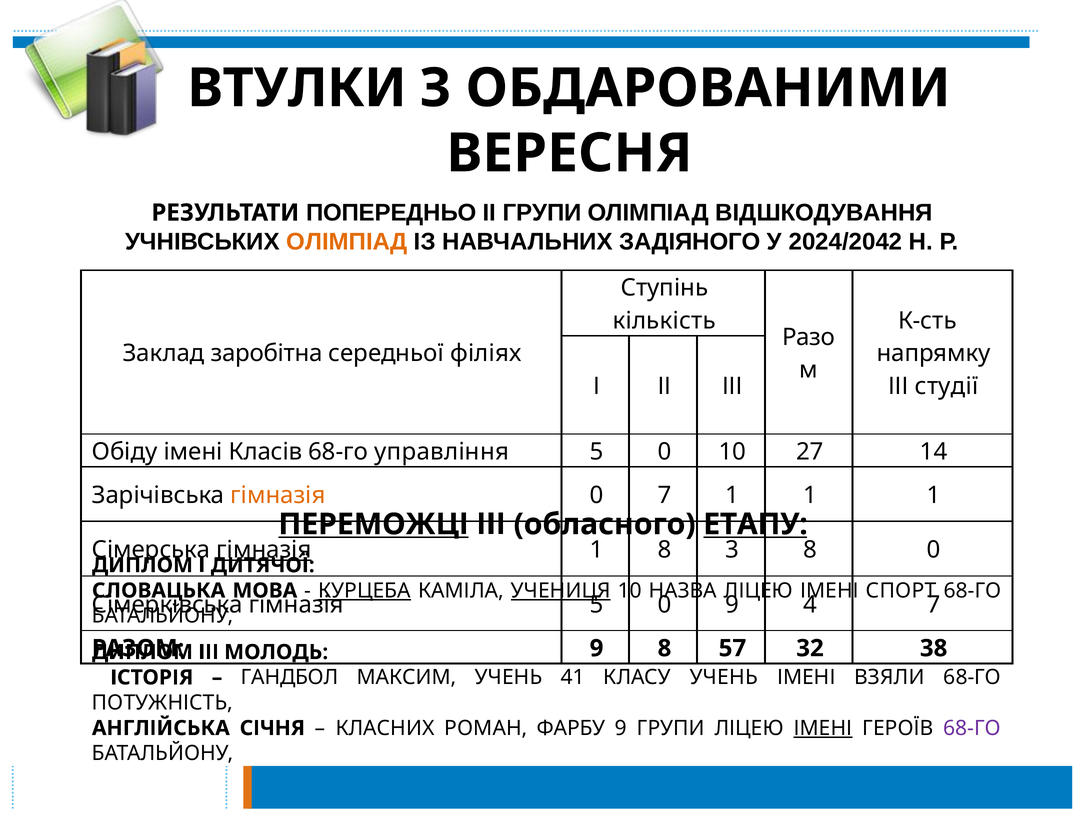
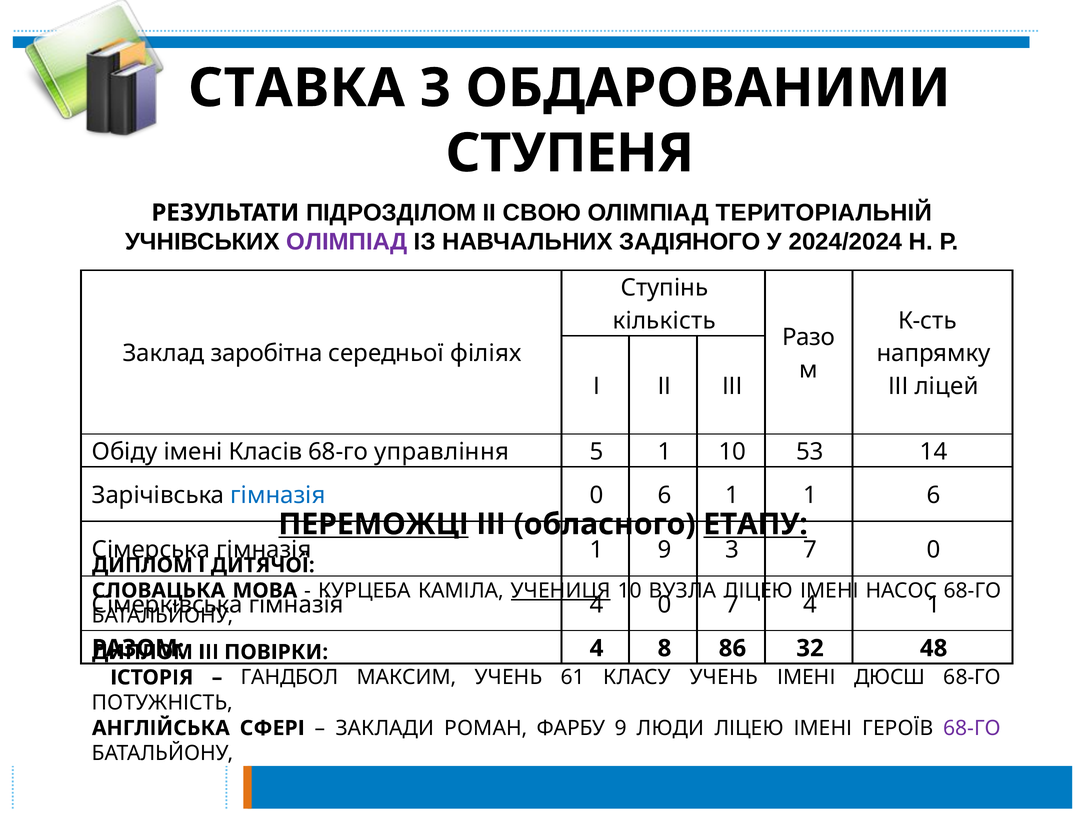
ВТУЛКИ: ВТУЛКИ -> СТАВКА
ВЕРЕСНЯ: ВЕРЕСНЯ -> СТУПЕНЯ
ПОПЕРЕДНЬО: ПОПЕРЕДНЬО -> ПІДРОЗДІЛОМ
ІІ ГРУПИ: ГРУПИ -> СВОЮ
ВІДШКОДУВАННЯ: ВІДШКОДУВАННЯ -> ТЕРИТОРІАЛЬНІЙ
ОЛІМПІАД at (347, 242) colour: orange -> purple
2024/2042: 2024/2042 -> 2024/2024
студії: студії -> ліцей
0 at (664, 452): 0 -> 1
27: 27 -> 53
гімназія at (278, 495) colour: orange -> blue
0 7: 7 -> 6
1 1 1: 1 -> 6
гімназія at (264, 550) underline: present -> none
1 8: 8 -> 9
3 8: 8 -> 7
КУРЦЕБА underline: present -> none
НАЗВА: НАЗВА -> ВУЗЛА
СПОРТ: СПОРТ -> НАСОС
5 at (597, 604): 5 -> 4
0 9: 9 -> 7
4 7: 7 -> 1
9 at (597, 648): 9 -> 4
57: 57 -> 86
38: 38 -> 48
МОЛОДЬ: МОЛОДЬ -> ПОВІРКИ
41: 41 -> 61
ВЗЯЛИ: ВЗЯЛИ -> ДЮСШ
СІЧНЯ: СІЧНЯ -> СФЕРІ
КЛАСНИХ: КЛАСНИХ -> ЗАКЛАДИ
9 ГРУПИ: ГРУПИ -> ЛЮДИ
ІМЕНІ at (823, 728) underline: present -> none
